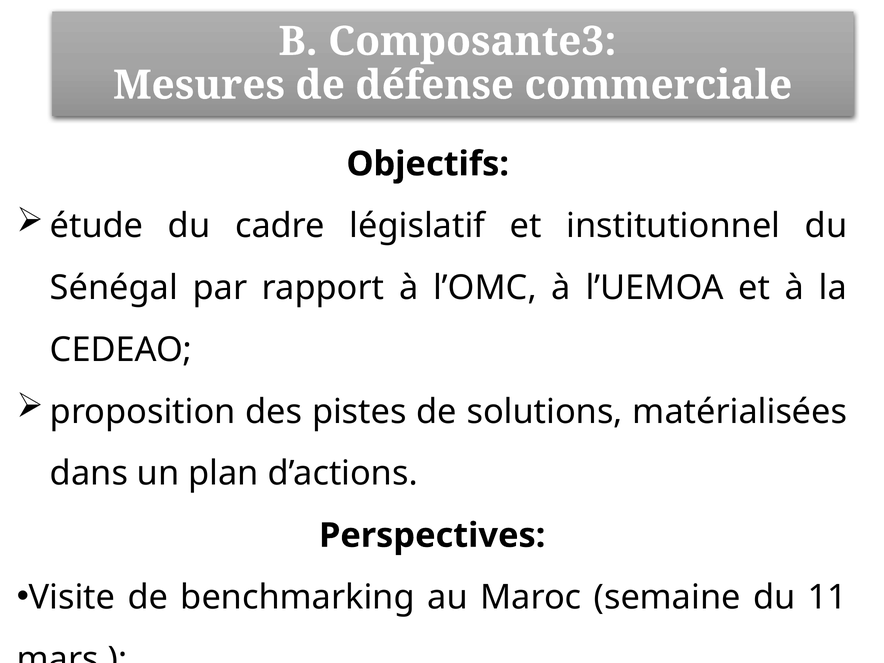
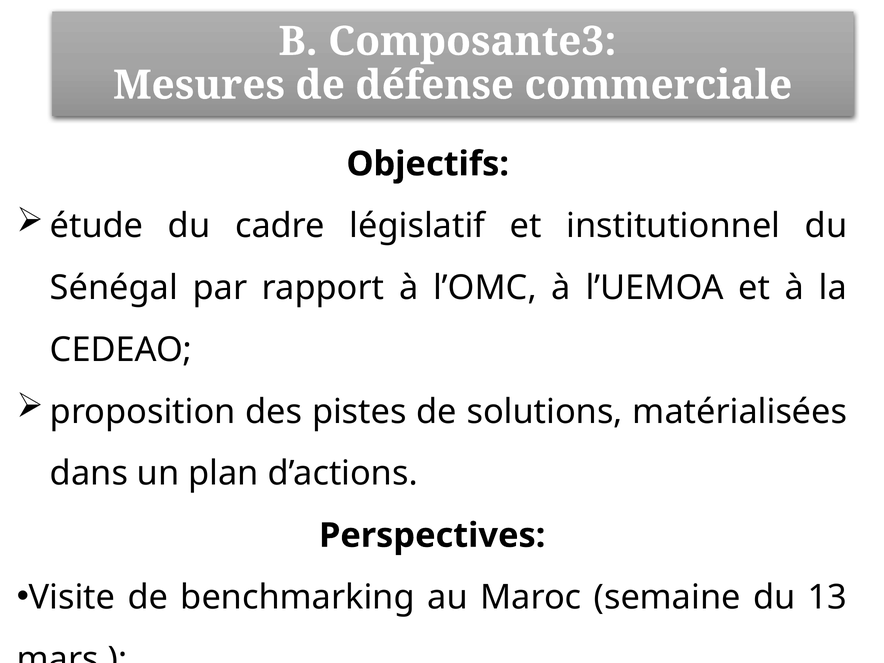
11: 11 -> 13
